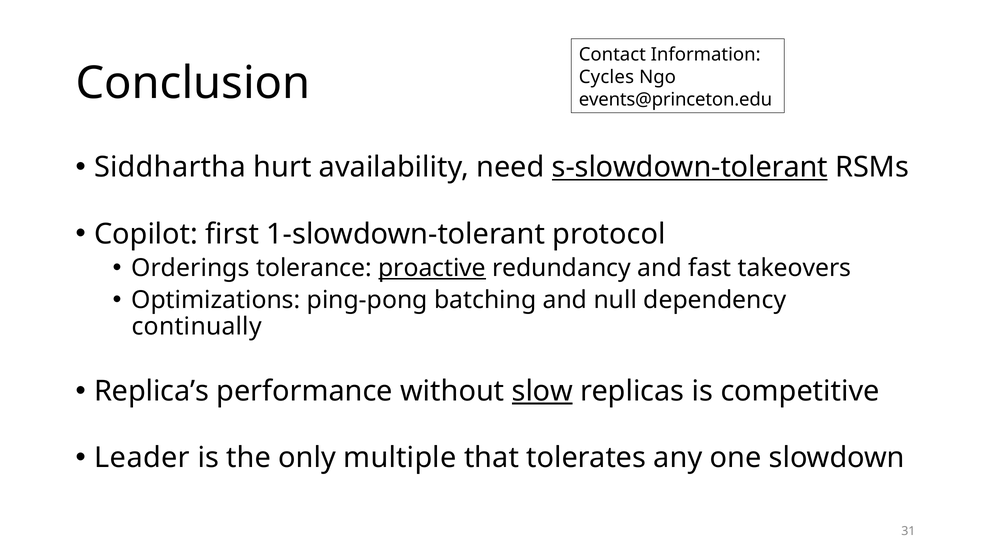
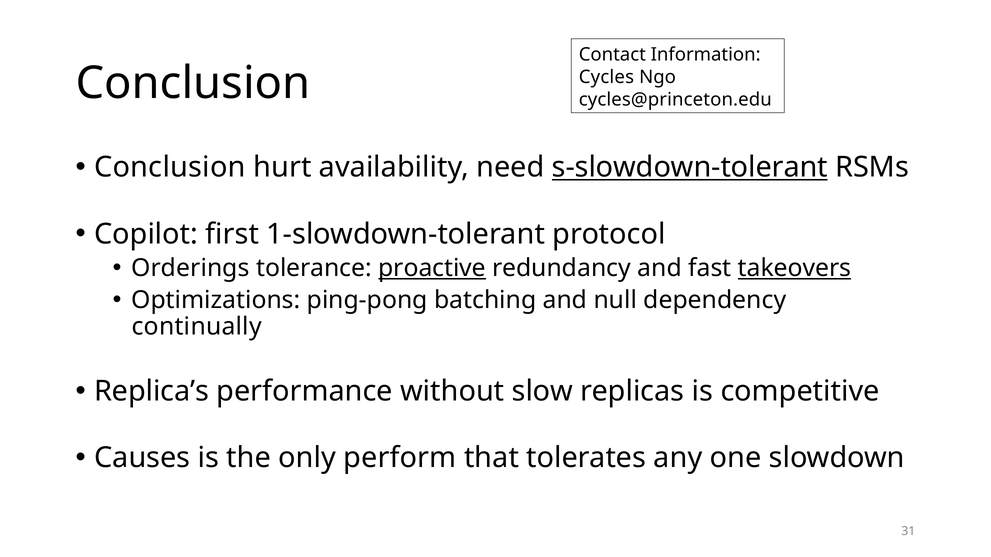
events@princeton.edu: events@princeton.edu -> cycles@princeton.edu
Siddhartha at (170, 167): Siddhartha -> Conclusion
takeovers underline: none -> present
slow underline: present -> none
Leader: Leader -> Causes
multiple: multiple -> perform
